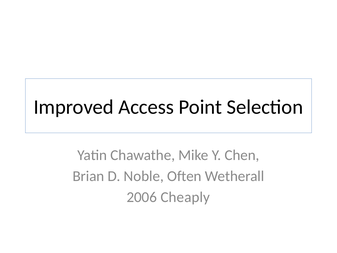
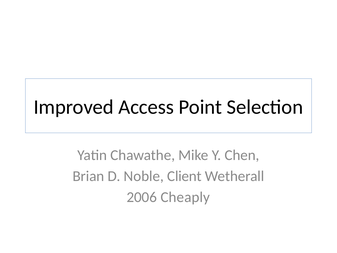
Often: Often -> Client
